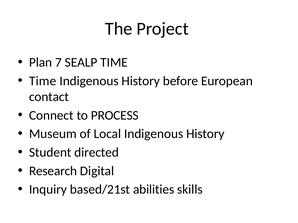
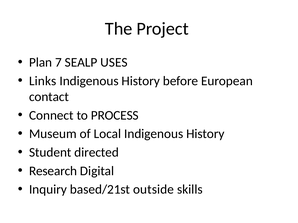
SEALP TIME: TIME -> USES
Time at (43, 81): Time -> Links
abilities: abilities -> outside
